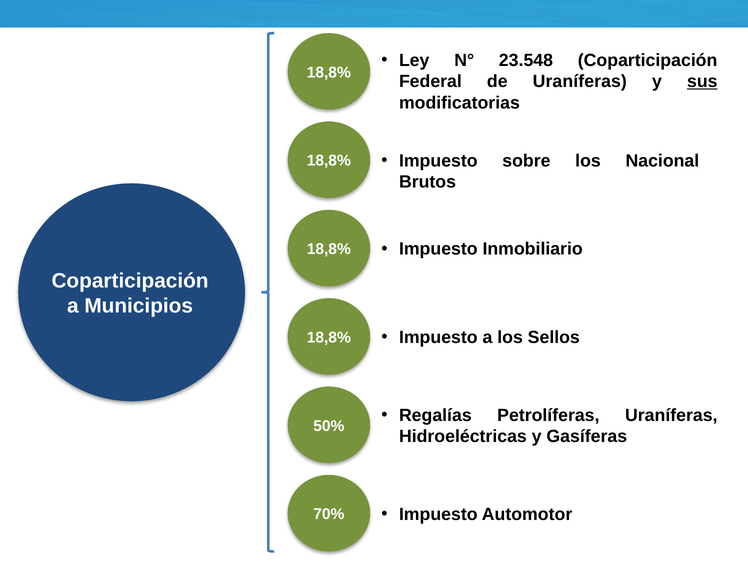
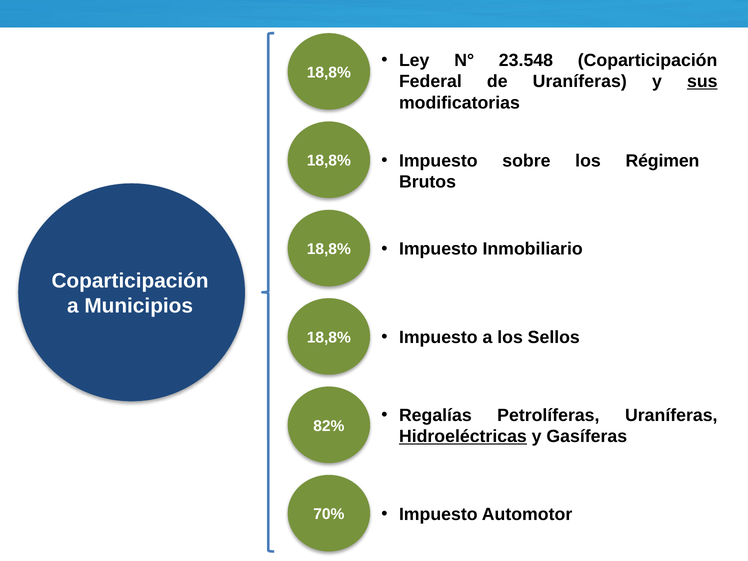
Nacional: Nacional -> Régimen
50%: 50% -> 82%
Hidroeléctricas underline: none -> present
